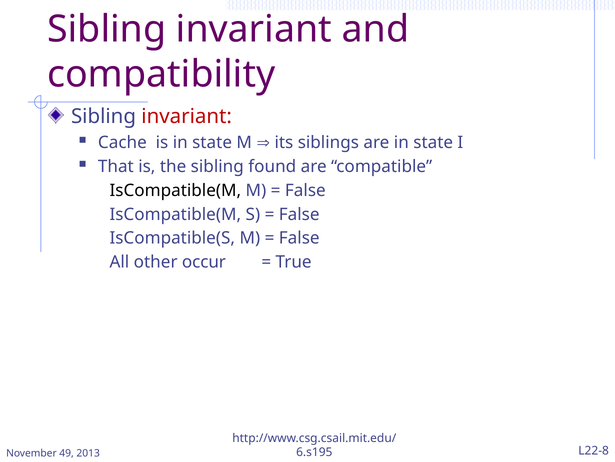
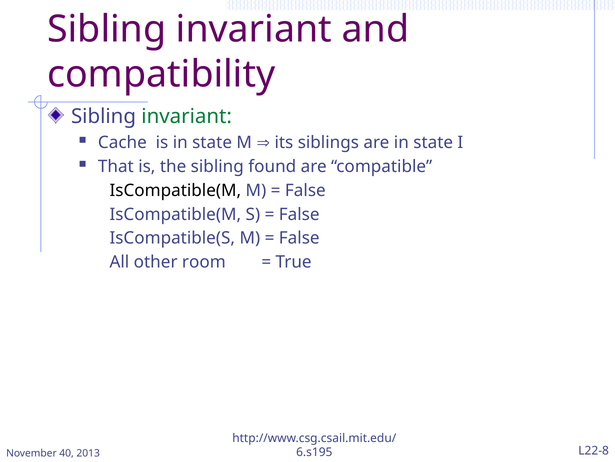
invariant at (187, 117) colour: red -> green
occur: occur -> room
49: 49 -> 40
